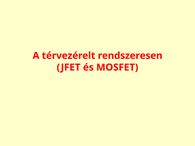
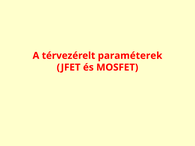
rendszeresen: rendszeresen -> paraméterek
